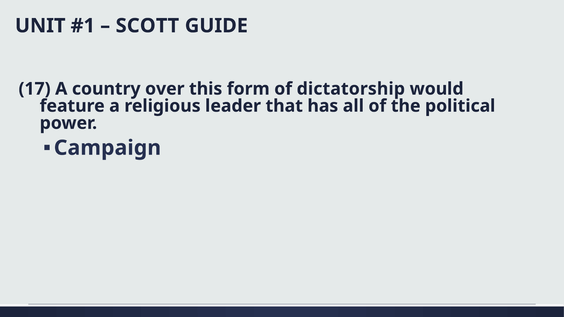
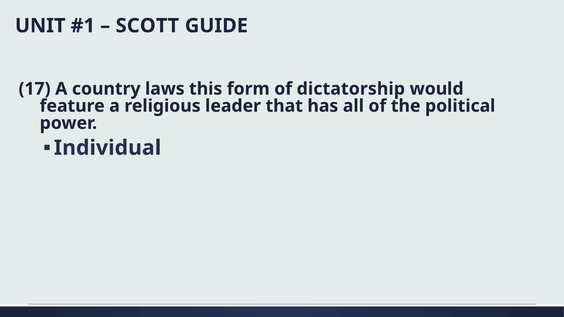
over: over -> laws
Campaign: Campaign -> Individual
